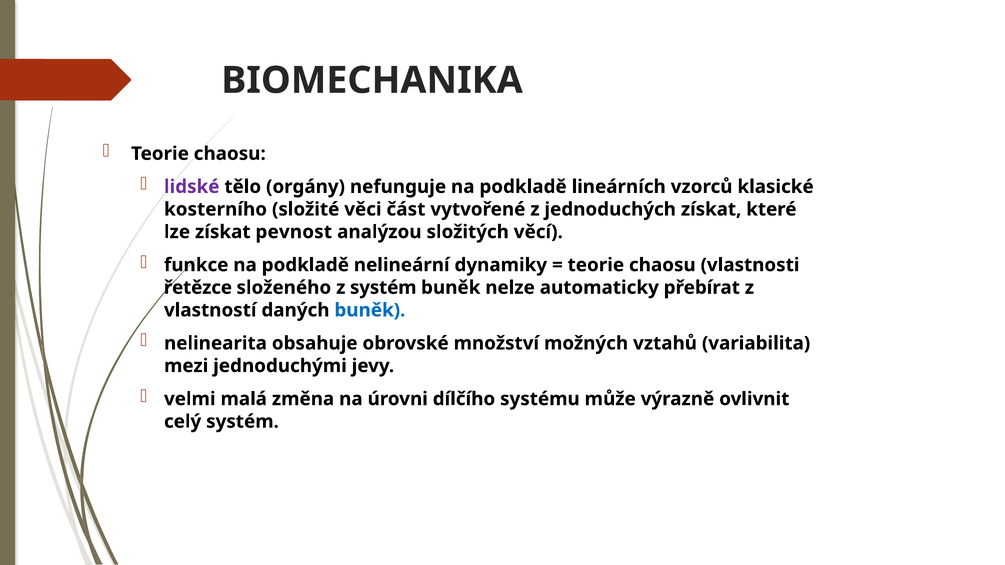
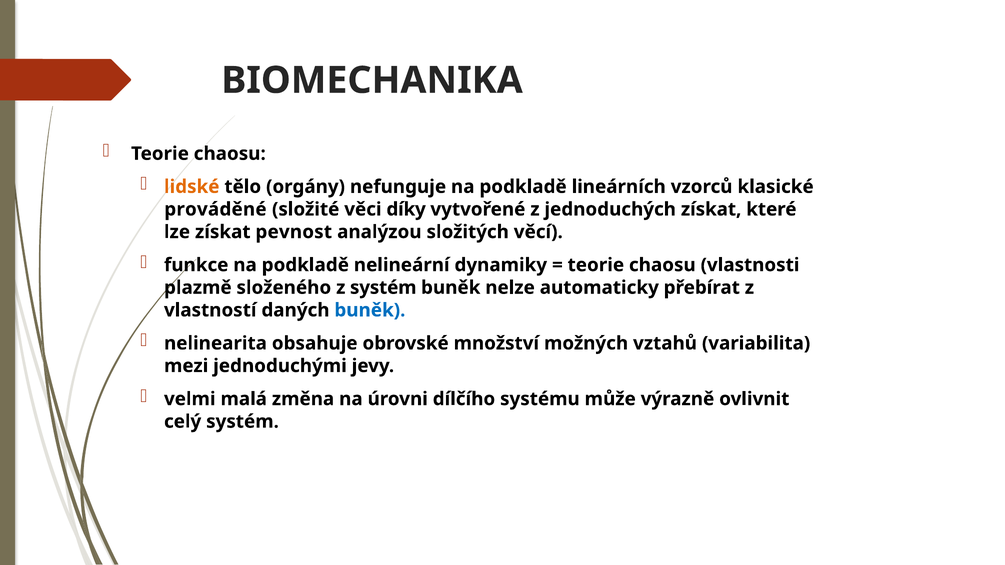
lidské colour: purple -> orange
kosterního: kosterního -> prováděné
část: část -> díky
řetězce: řetězce -> plazmě
